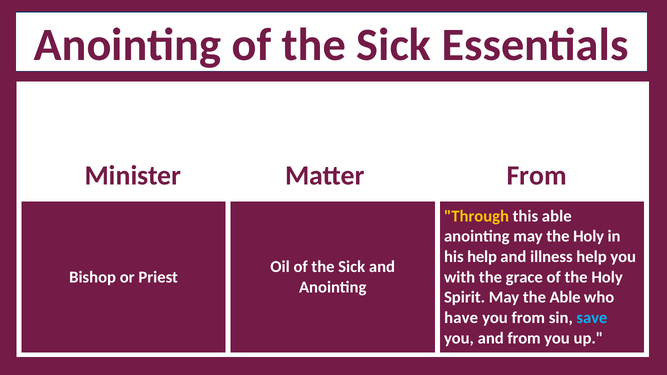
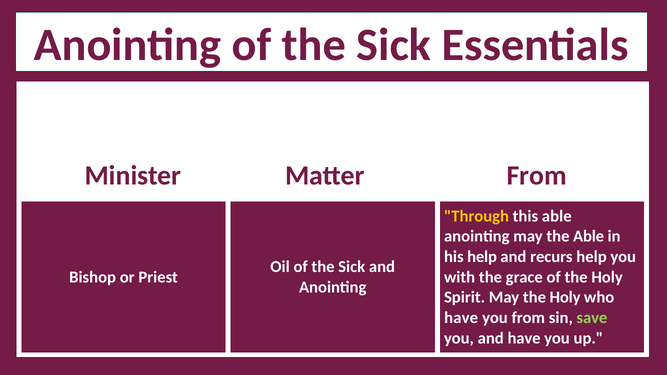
may the Holy: Holy -> Able
illness: illness -> recurs
May the Able: Able -> Holy
save colour: light blue -> light green
and from: from -> have
